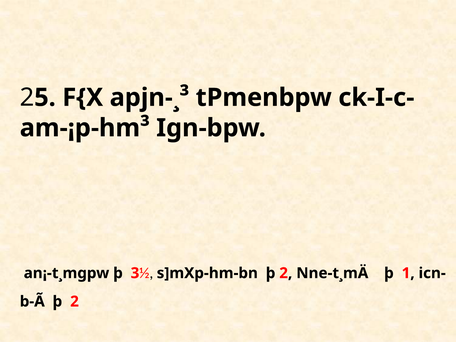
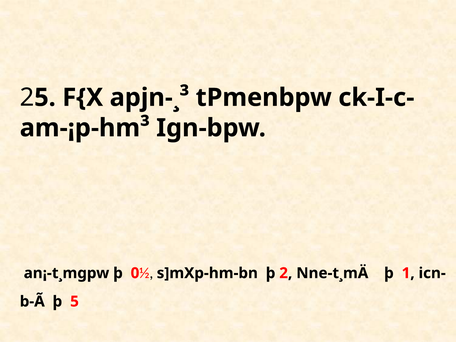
3: 3 -> 0
2 at (75, 301): 2 -> 5
